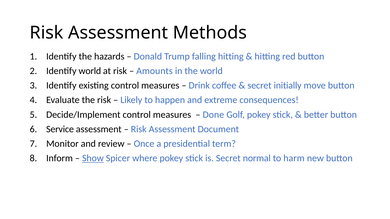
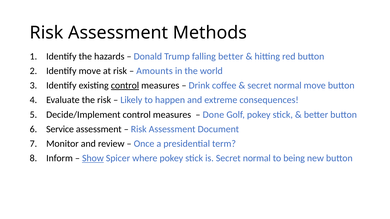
falling hitting: hitting -> better
Identify world: world -> move
control at (125, 86) underline: none -> present
initially at (288, 86): initially -> normal
harm: harm -> being
